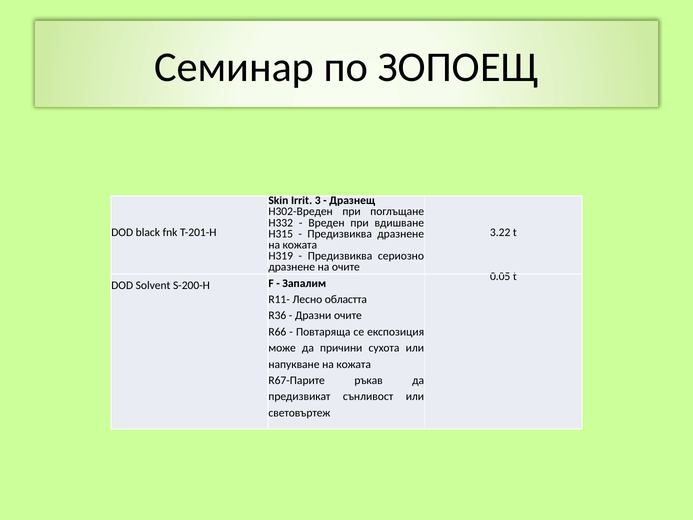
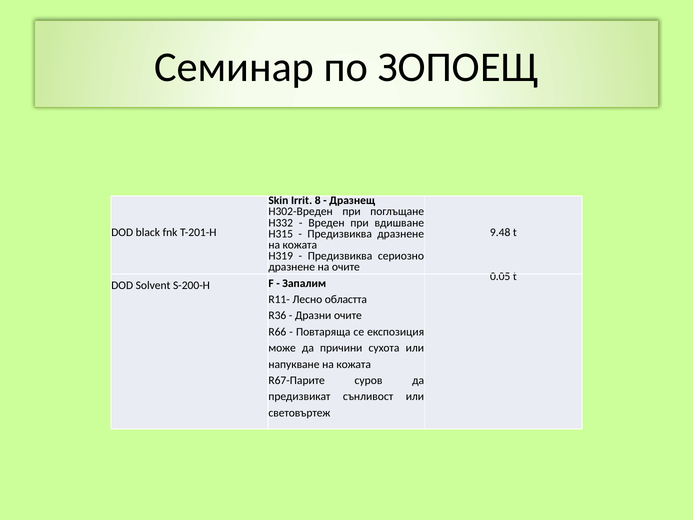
3: 3 -> 8
3.22: 3.22 -> 9.48
ръкав: ръкав -> суров
